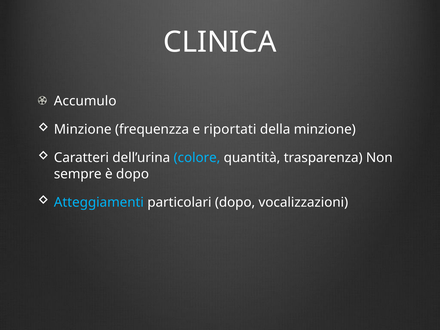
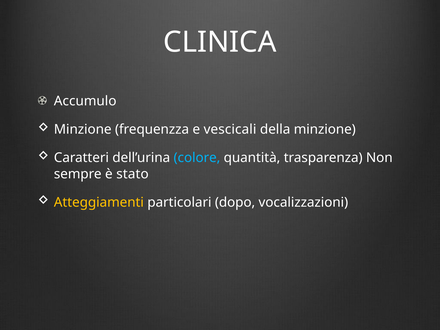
riportati: riportati -> vescicali
è dopo: dopo -> stato
Atteggiamenti colour: light blue -> yellow
